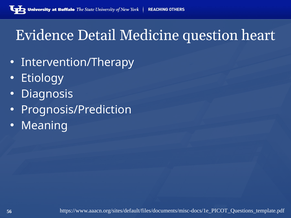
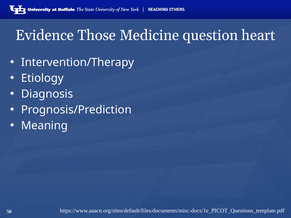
Detail: Detail -> Those
